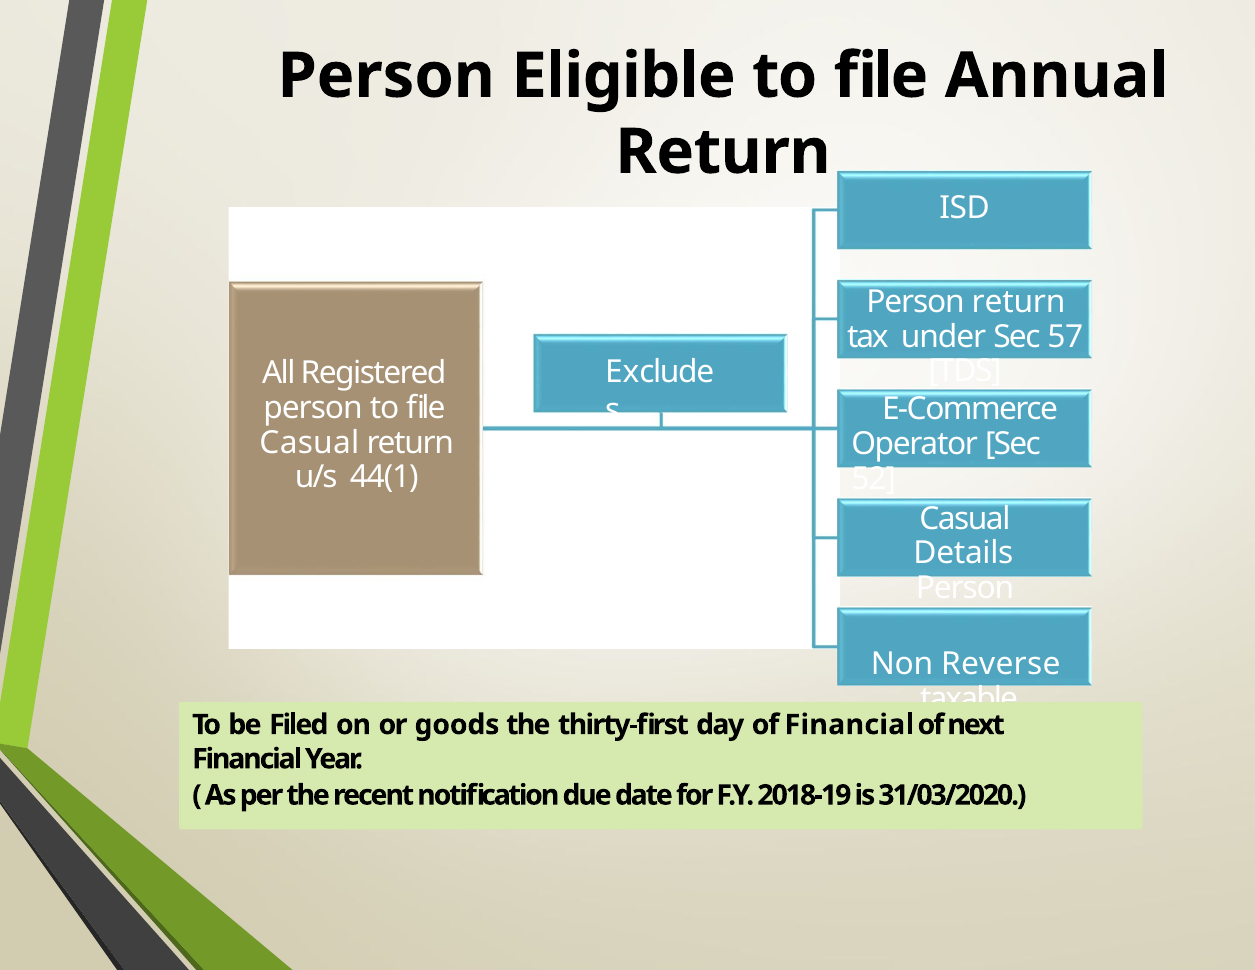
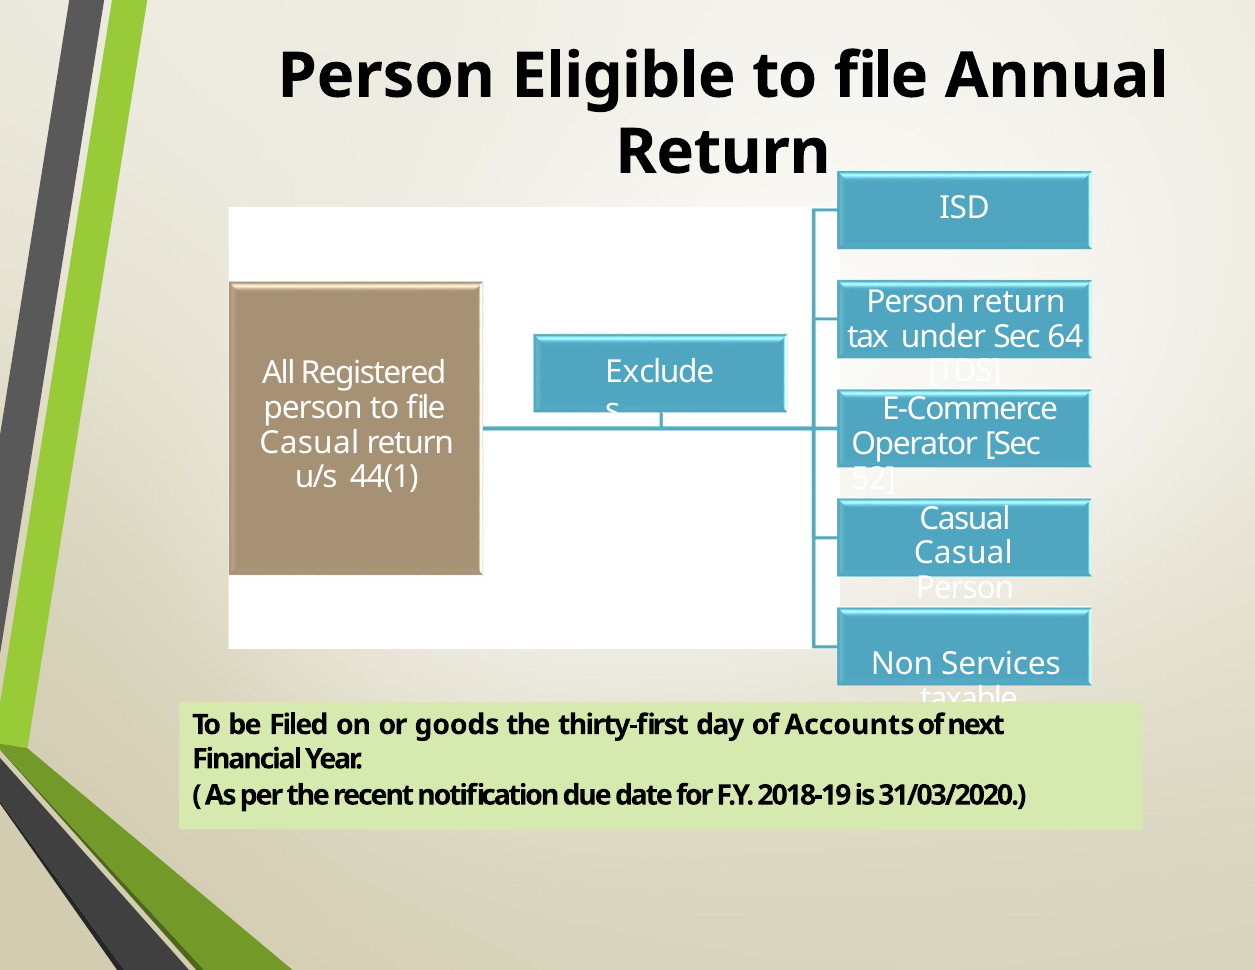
57: 57 -> 64
Details at (963, 553): Details -> Casual
Reverse: Reverse -> Services
of Financial: Financial -> Accounts
